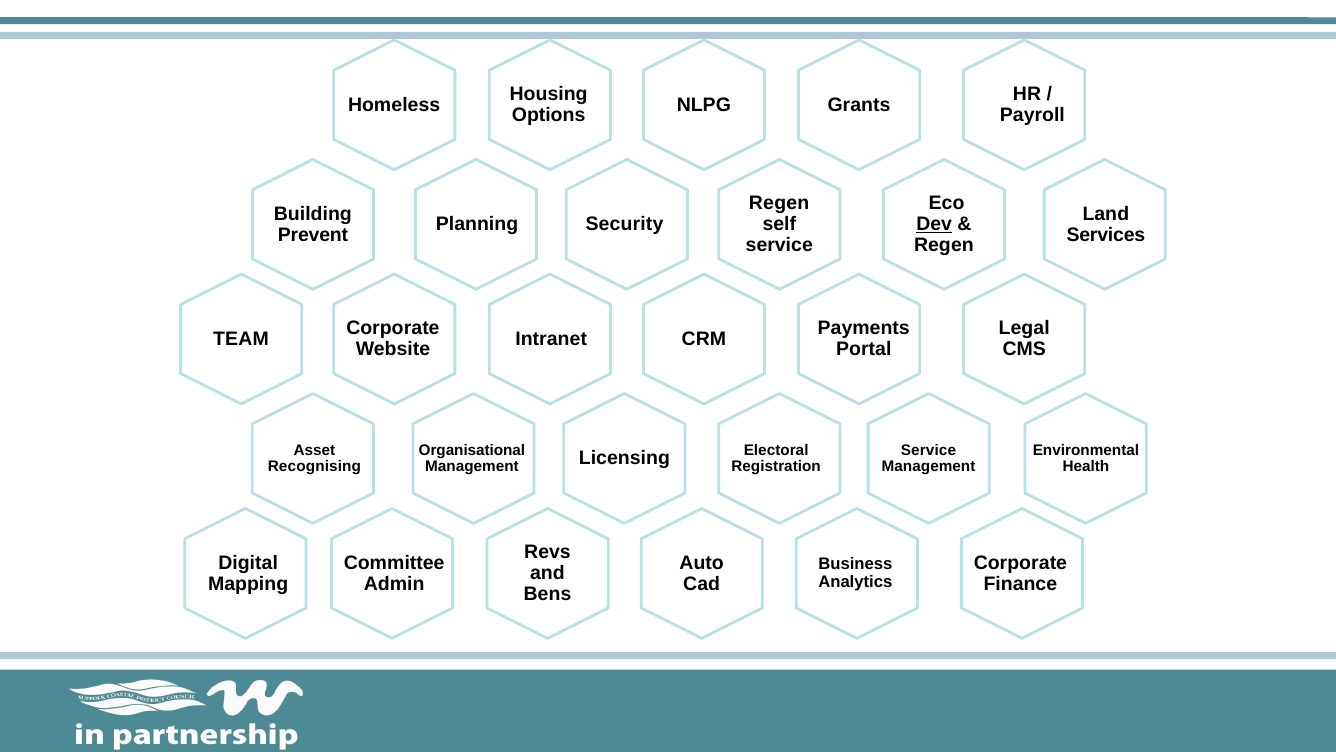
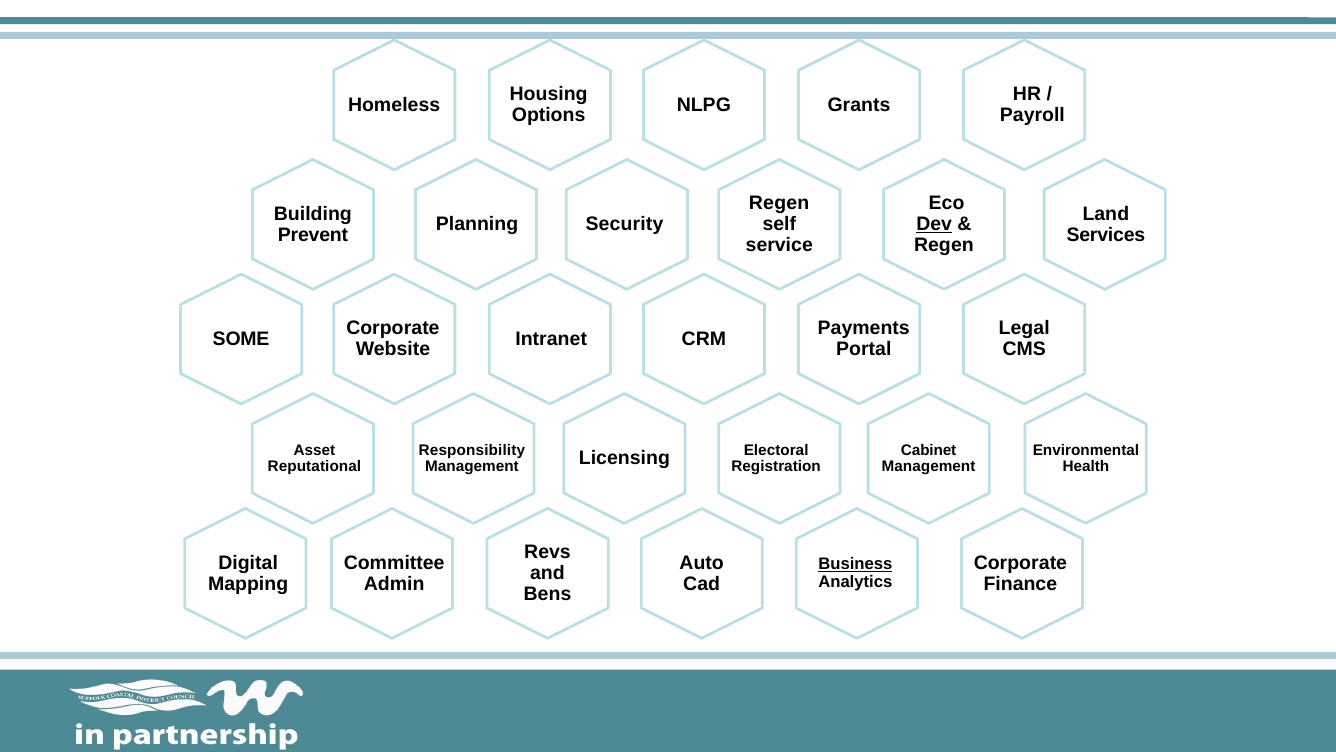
TEAM: TEAM -> SOME
Organisational: Organisational -> Responsibility
Service at (928, 450): Service -> Cabinet
Recognising: Recognising -> Reputational
Business underline: none -> present
